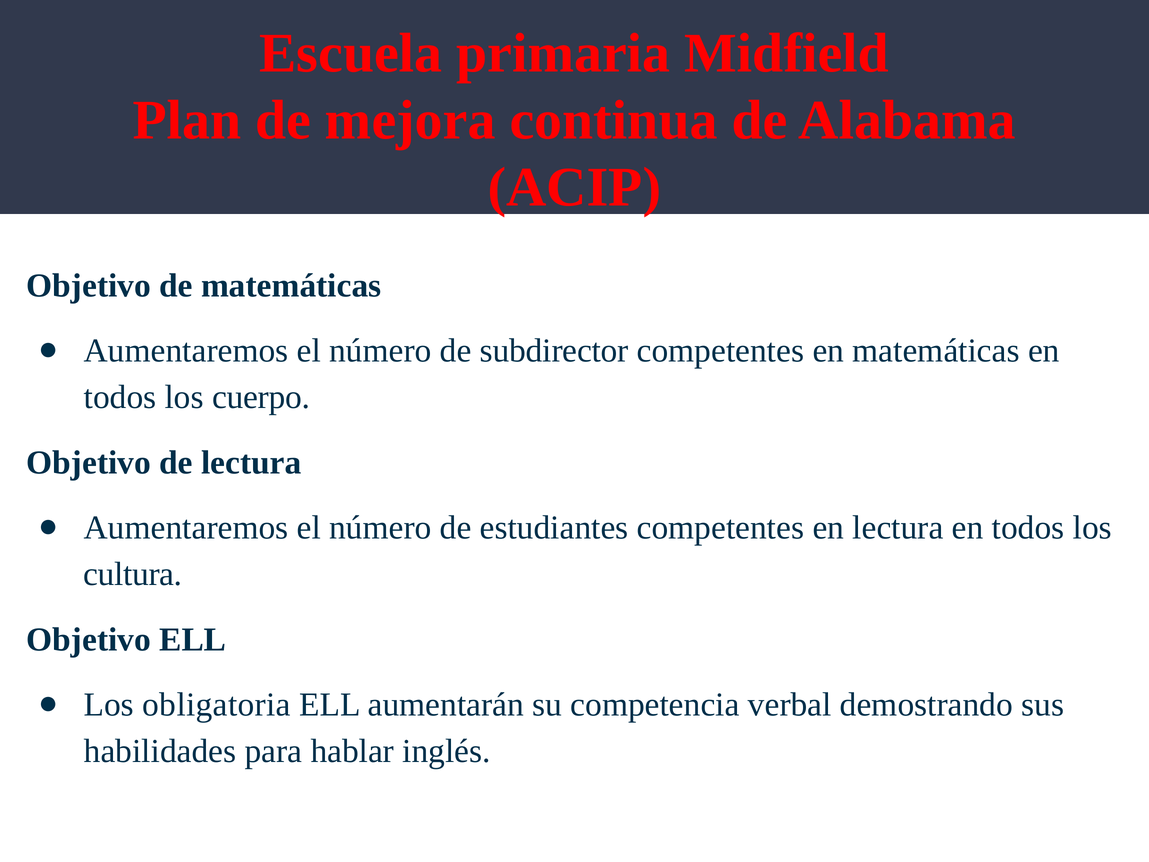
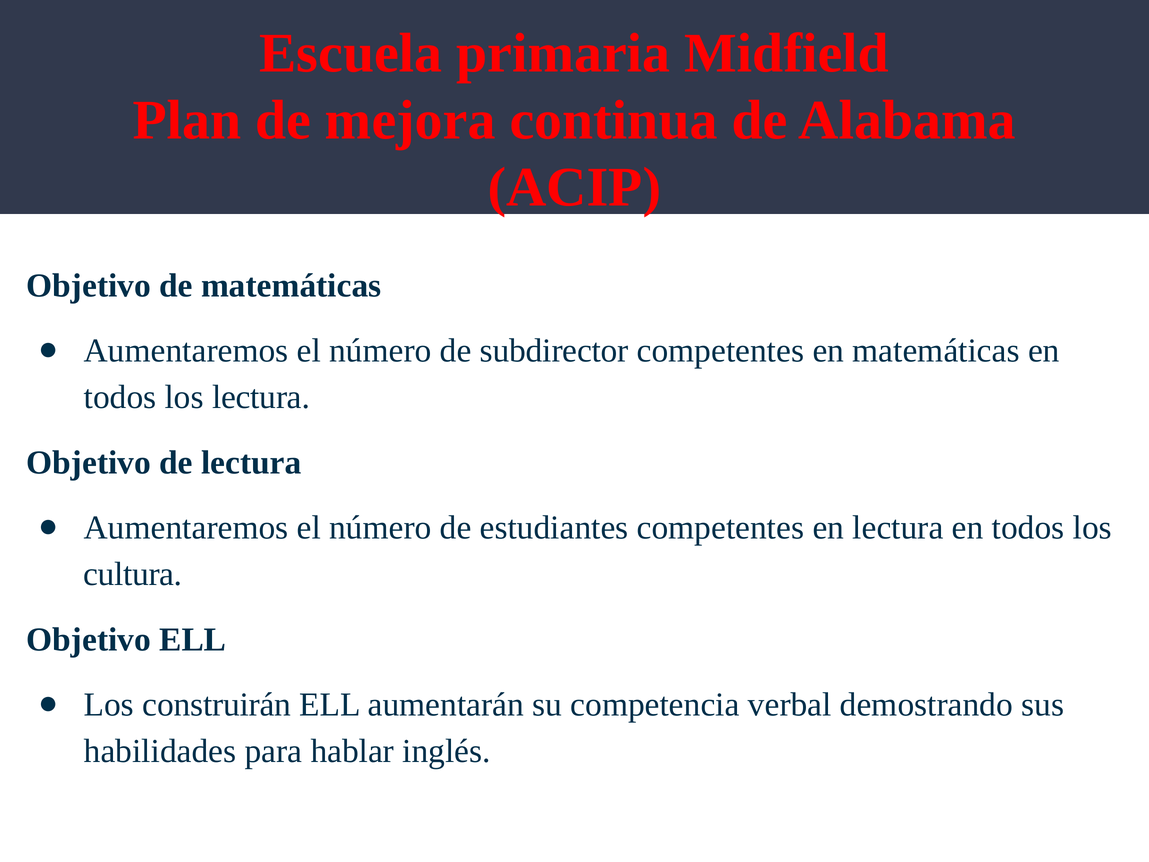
los cuerpo: cuerpo -> lectura
obligatoria: obligatoria -> construirán
